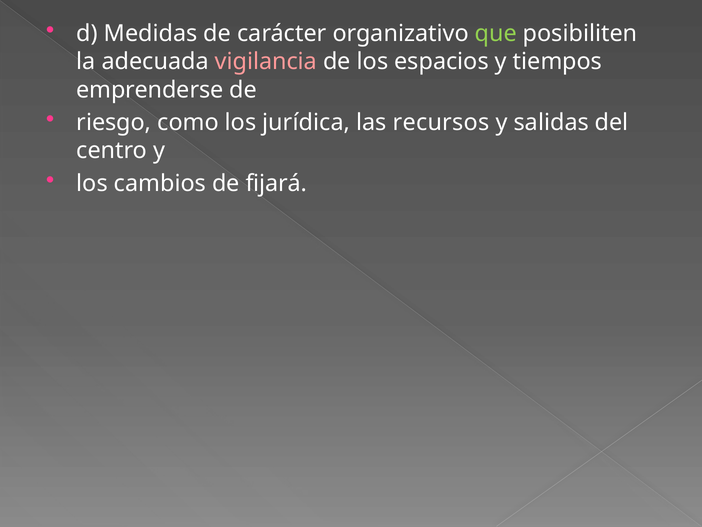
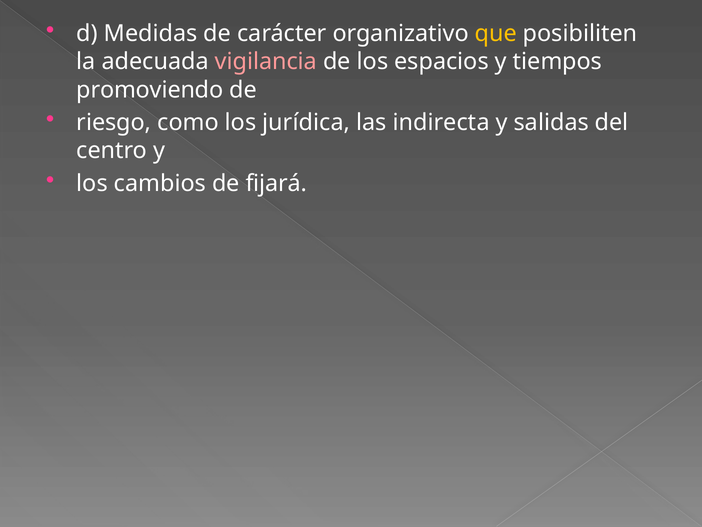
que colour: light green -> yellow
emprenderse: emprenderse -> promoviendo
recursos: recursos -> indirecta
